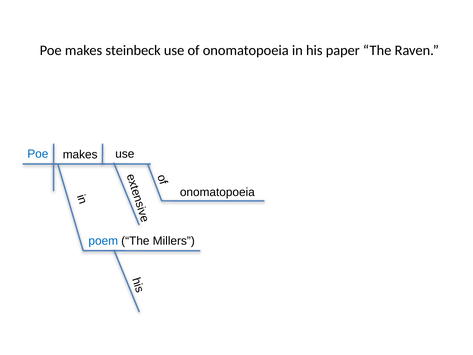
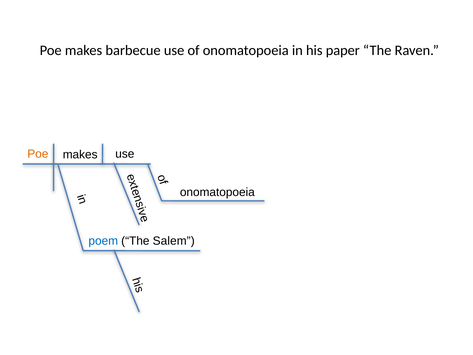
steinbeck: steinbeck -> barbecue
Poe at (38, 154) colour: blue -> orange
Millers: Millers -> Salem
